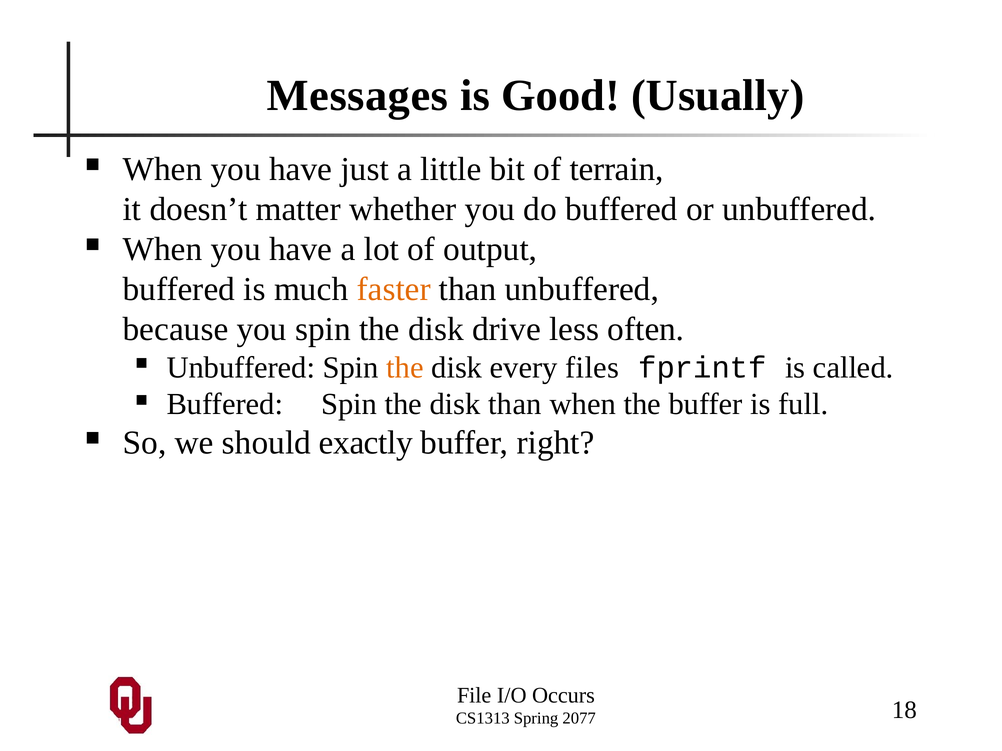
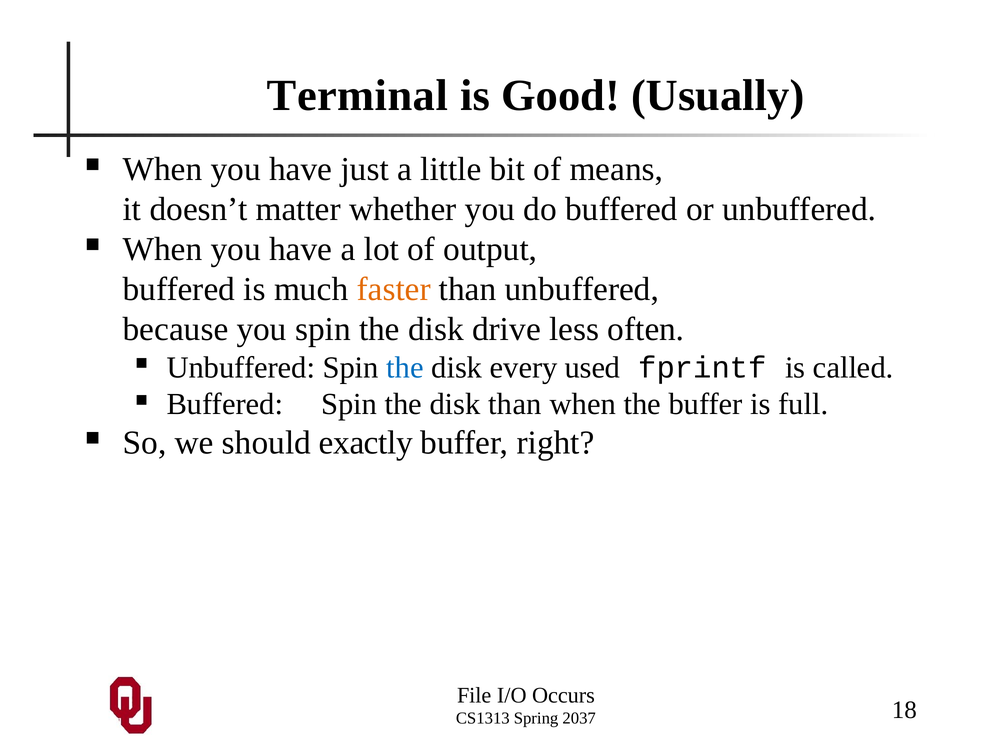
Messages: Messages -> Terminal
terrain: terrain -> means
the at (405, 368) colour: orange -> blue
files: files -> used
2077: 2077 -> 2037
